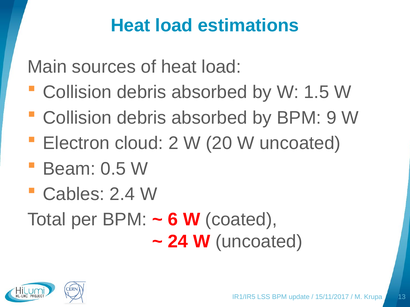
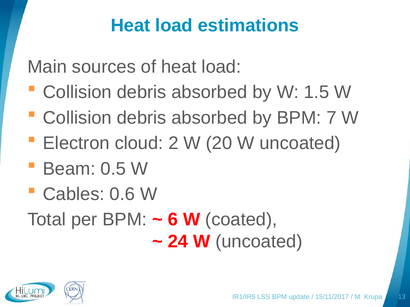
9: 9 -> 7
2.4: 2.4 -> 0.6
